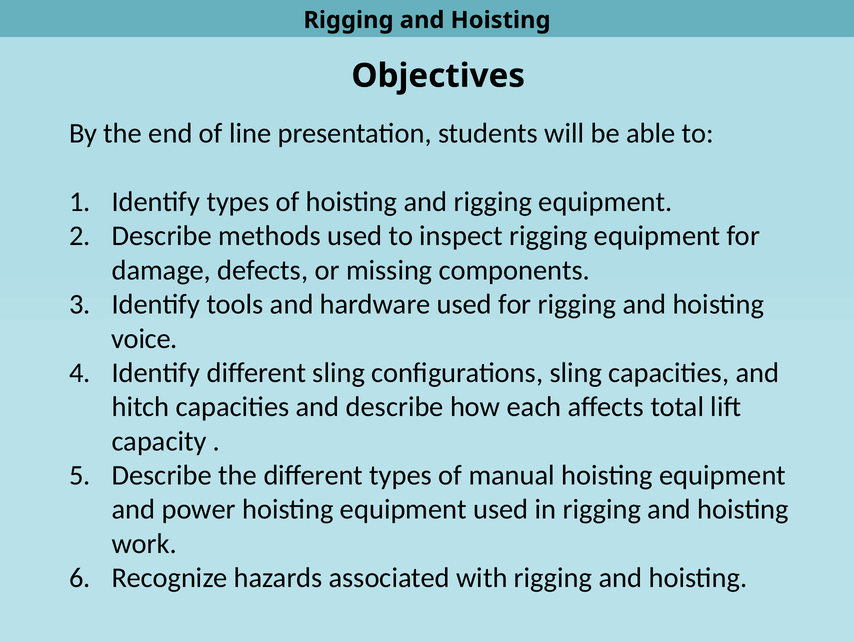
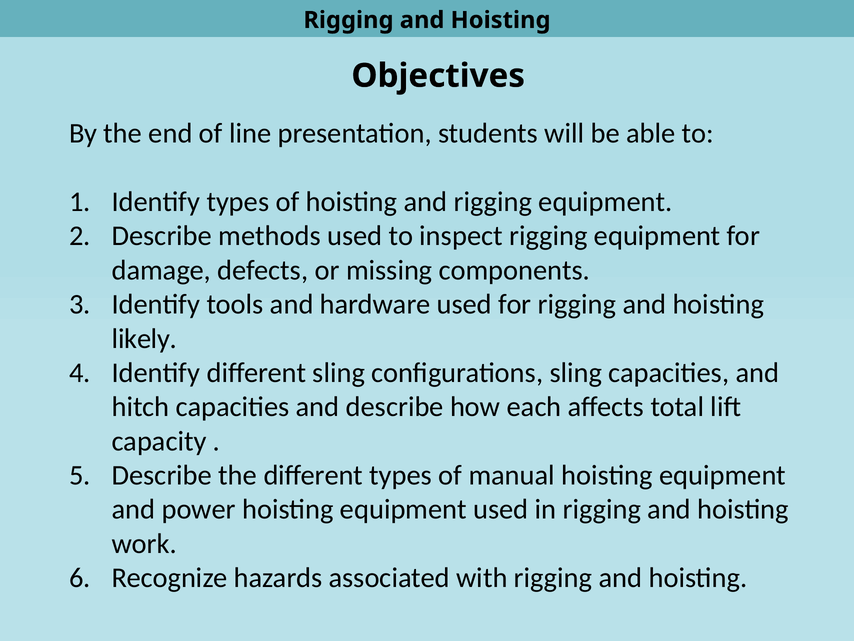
voice: voice -> likely
